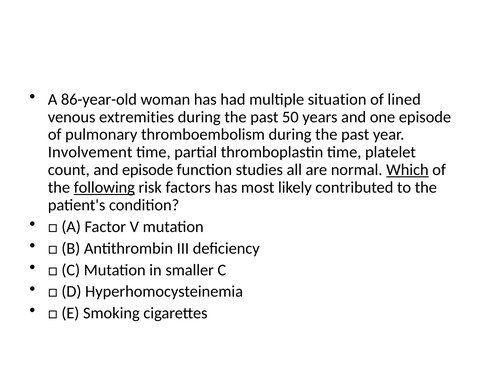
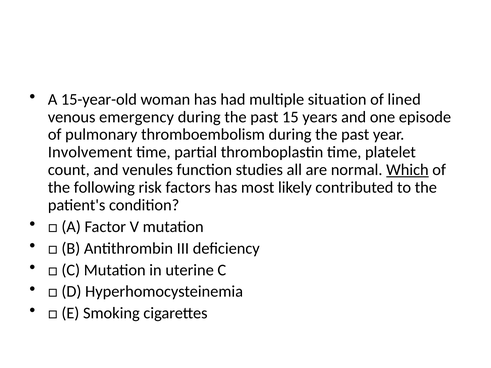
86-year-old: 86-year-old -> 15-year-old
extremities: extremities -> emergency
50: 50 -> 15
and episode: episode -> venules
following underline: present -> none
smaller: smaller -> uterine
